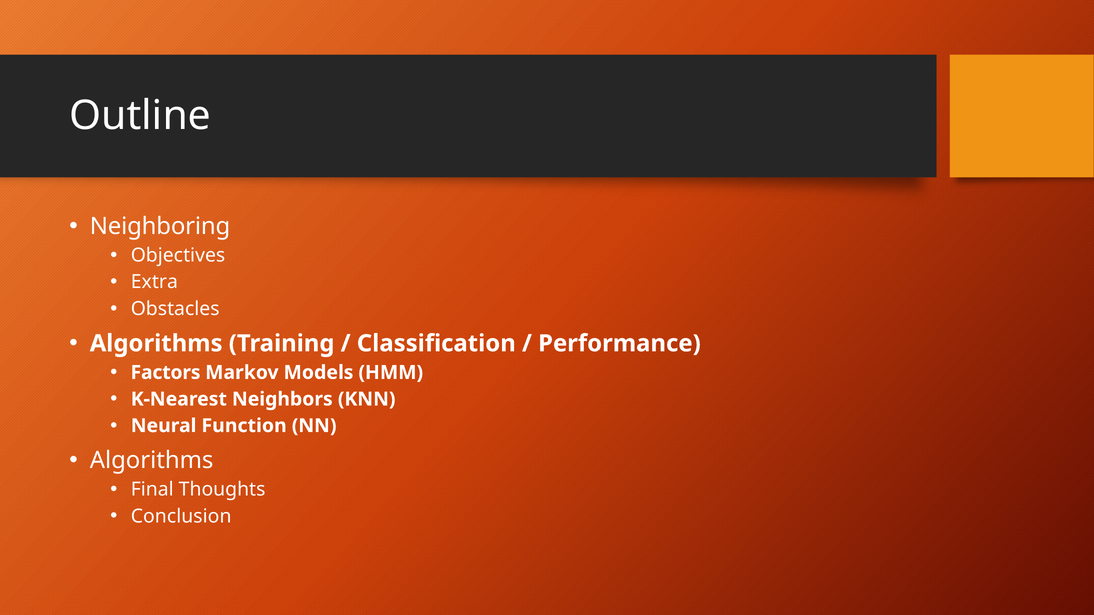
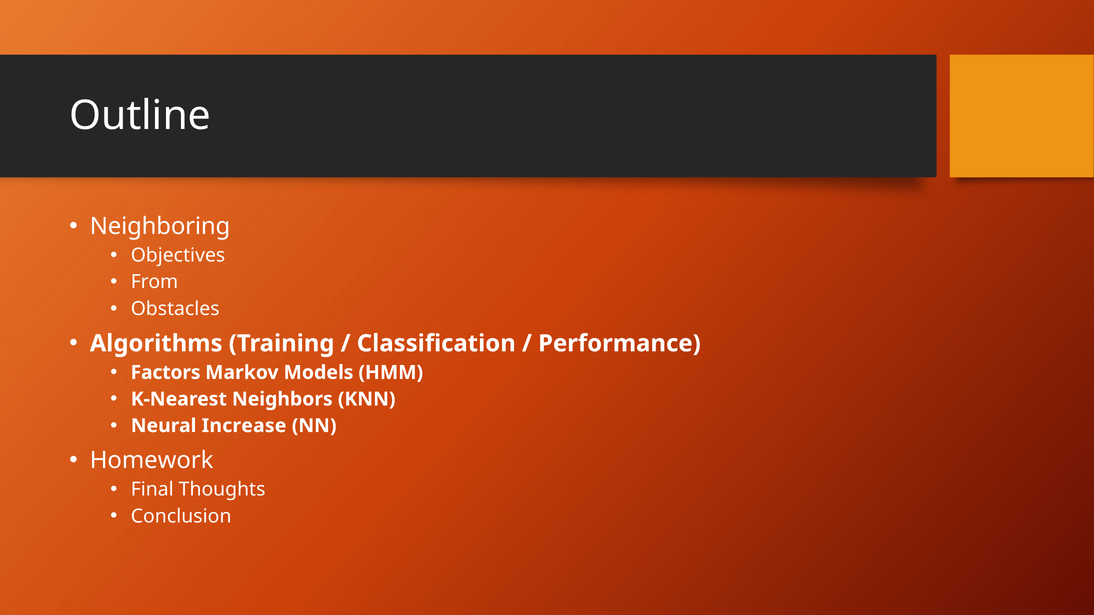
Extra: Extra -> From
Function: Function -> Increase
Algorithms at (152, 461): Algorithms -> Homework
